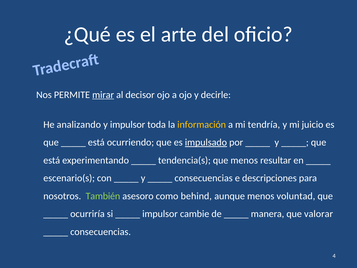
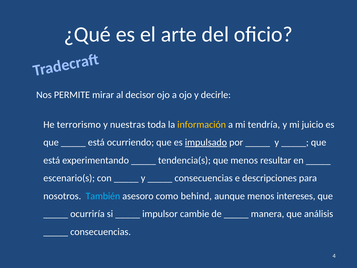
mirar underline: present -> none
analizando: analizando -> terrorismo
y impulsor: impulsor -> nuestras
También colour: light green -> light blue
voluntad: voluntad -> intereses
valorar: valorar -> análisis
